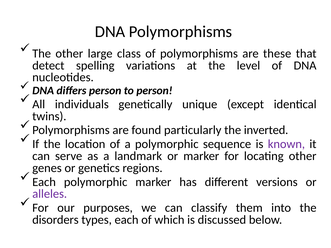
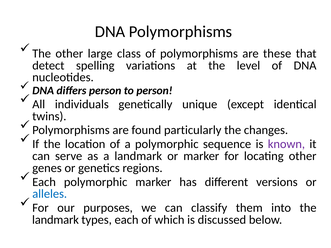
inverted: inverted -> changes
alleles colour: purple -> blue
disorders at (55, 220): disorders -> landmark
